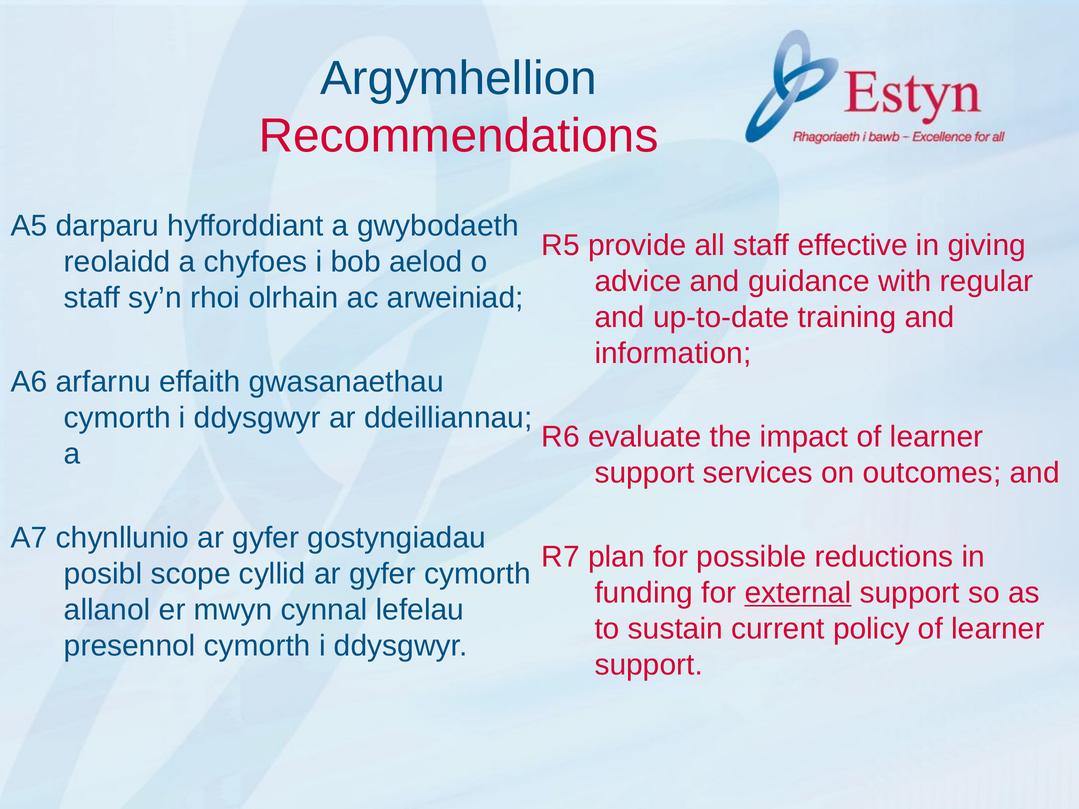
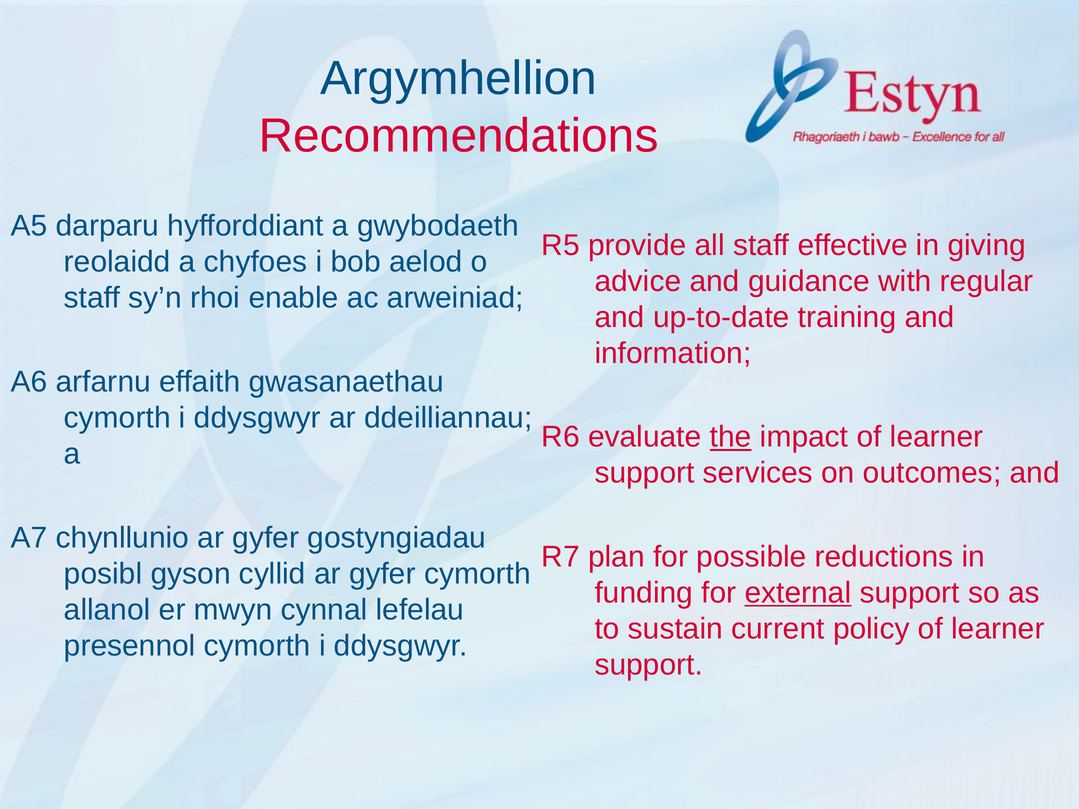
olrhain: olrhain -> enable
the underline: none -> present
scope: scope -> gyson
